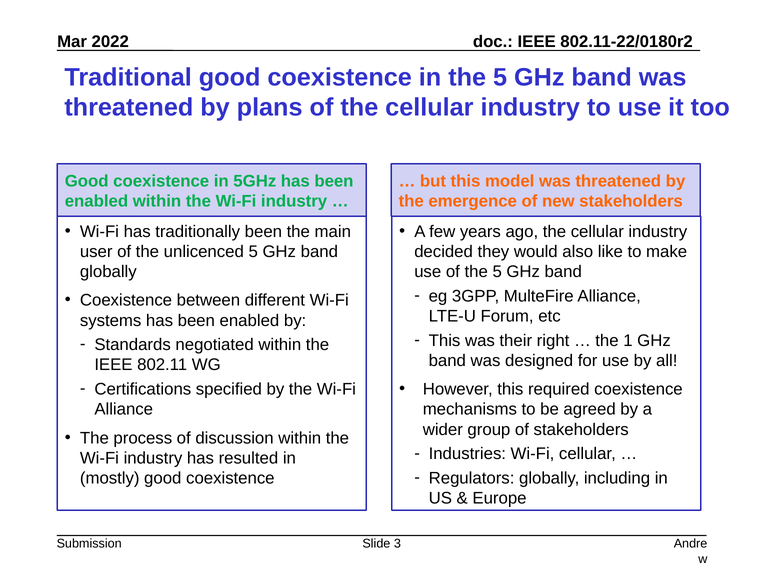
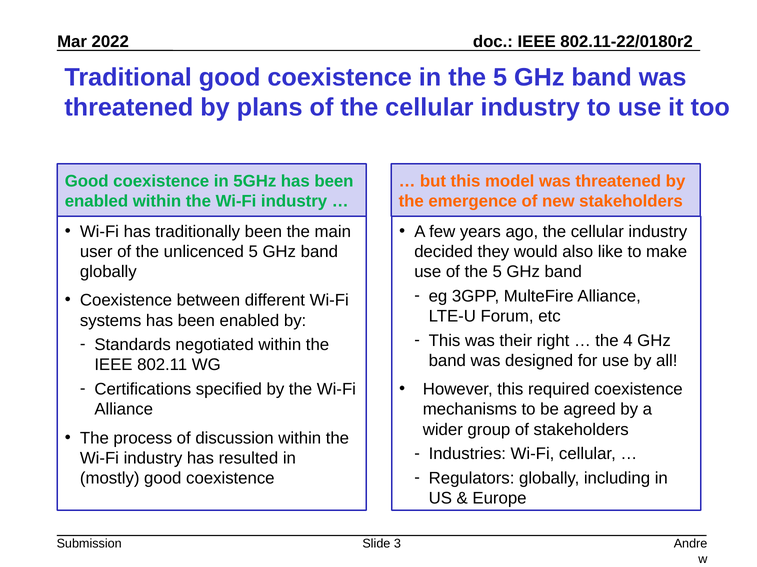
1: 1 -> 4
